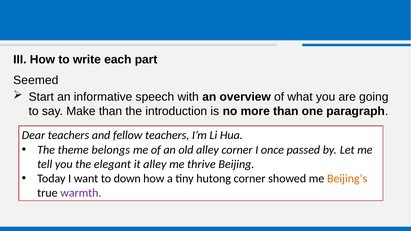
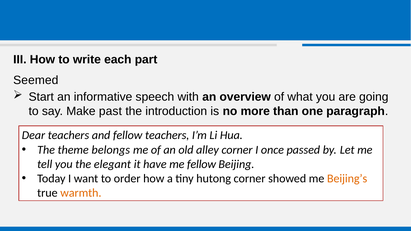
Make than: than -> past
it alley: alley -> have
me thrive: thrive -> fellow
down: down -> order
warmth colour: purple -> orange
